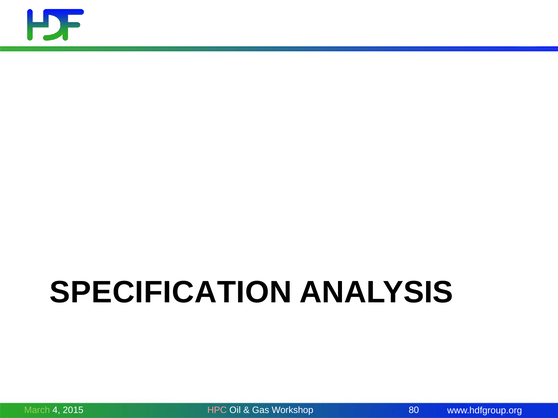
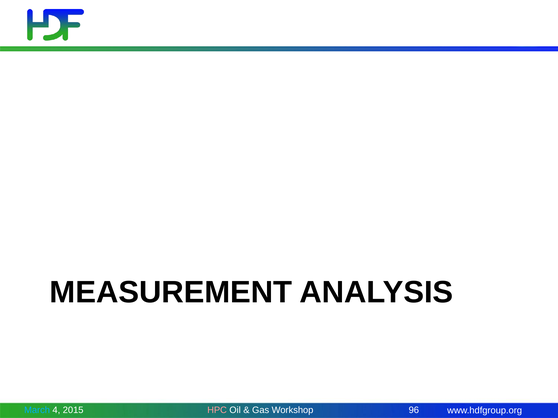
SPECIFICATION: SPECIFICATION -> MEASUREMENT
March colour: light green -> light blue
80: 80 -> 96
